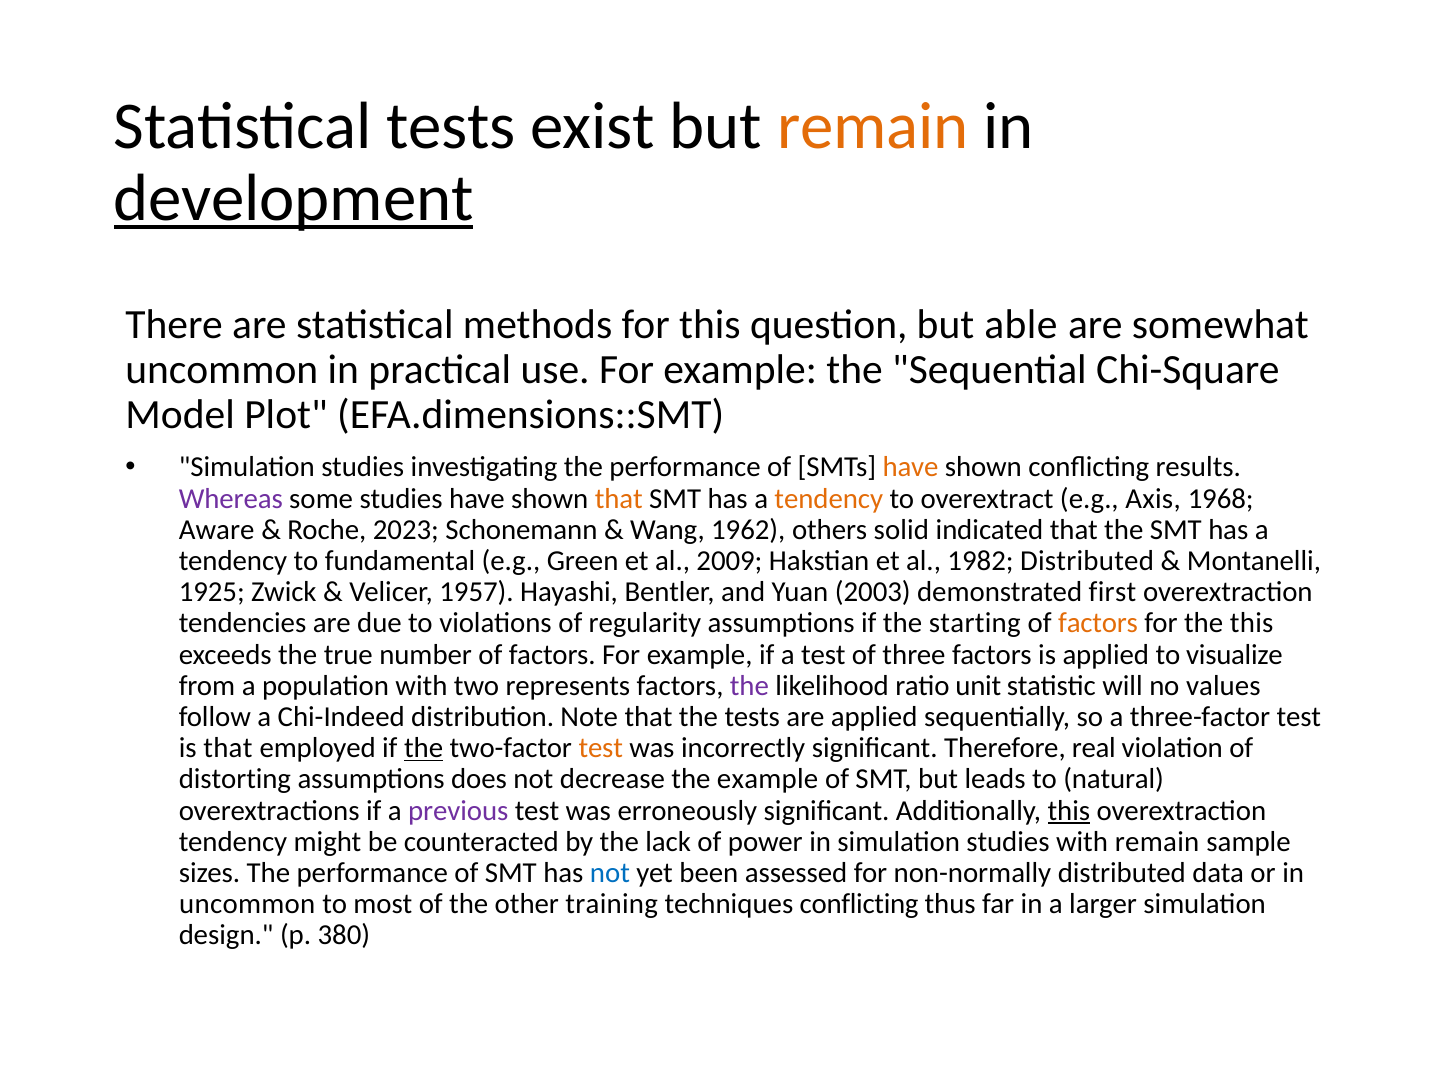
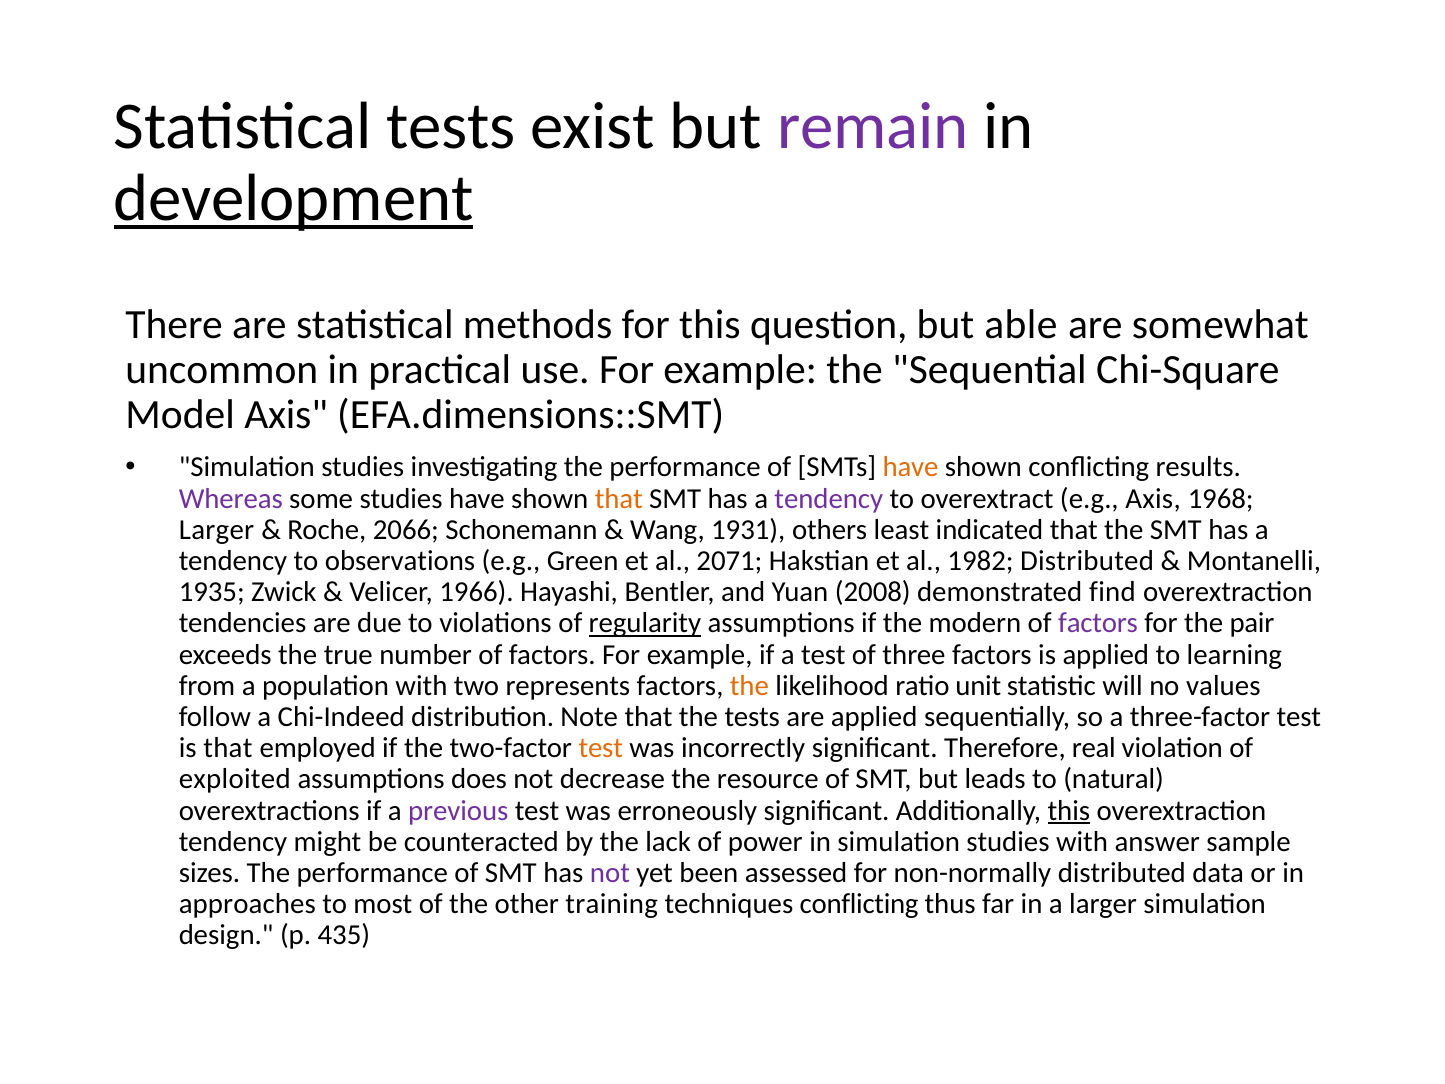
remain at (873, 126) colour: orange -> purple
Model Plot: Plot -> Axis
tendency at (829, 499) colour: orange -> purple
Aware at (217, 530): Aware -> Larger
2023: 2023 -> 2066
1962: 1962 -> 1931
solid: solid -> least
fundamental: fundamental -> observations
2009: 2009 -> 2071
1925: 1925 -> 1935
1957: 1957 -> 1966
2003: 2003 -> 2008
first: first -> find
regularity underline: none -> present
starting: starting -> modern
factors at (1098, 623) colour: orange -> purple
the this: this -> pair
visualize: visualize -> learning
the at (749, 686) colour: purple -> orange
the at (424, 748) underline: present -> none
distorting: distorting -> exploited
the example: example -> resource
with remain: remain -> answer
not at (610, 873) colour: blue -> purple
uncommon at (247, 904): uncommon -> approaches
380: 380 -> 435
